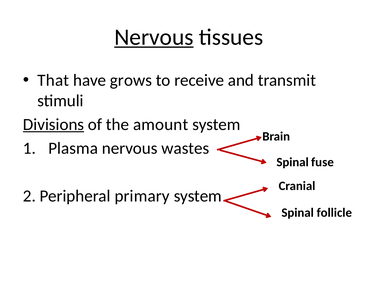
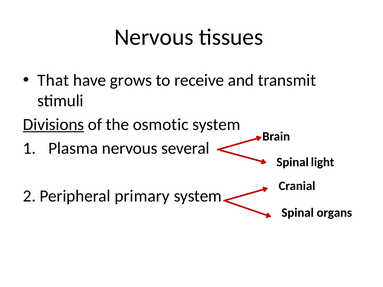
Nervous at (154, 37) underline: present -> none
amount: amount -> osmotic
wastes: wastes -> several
fuse: fuse -> light
follicle: follicle -> organs
